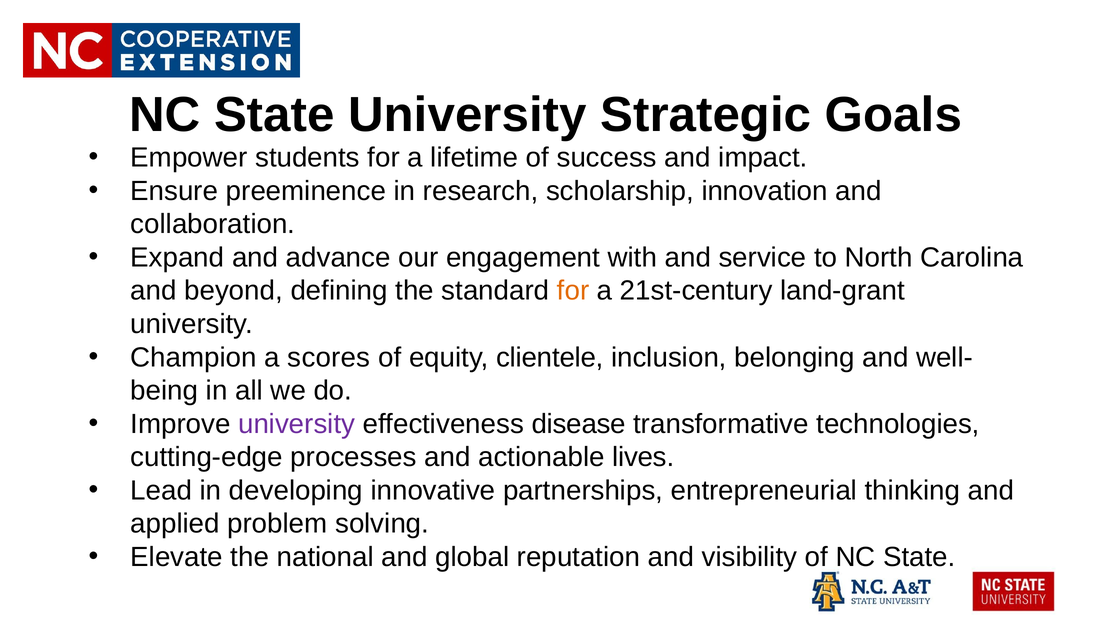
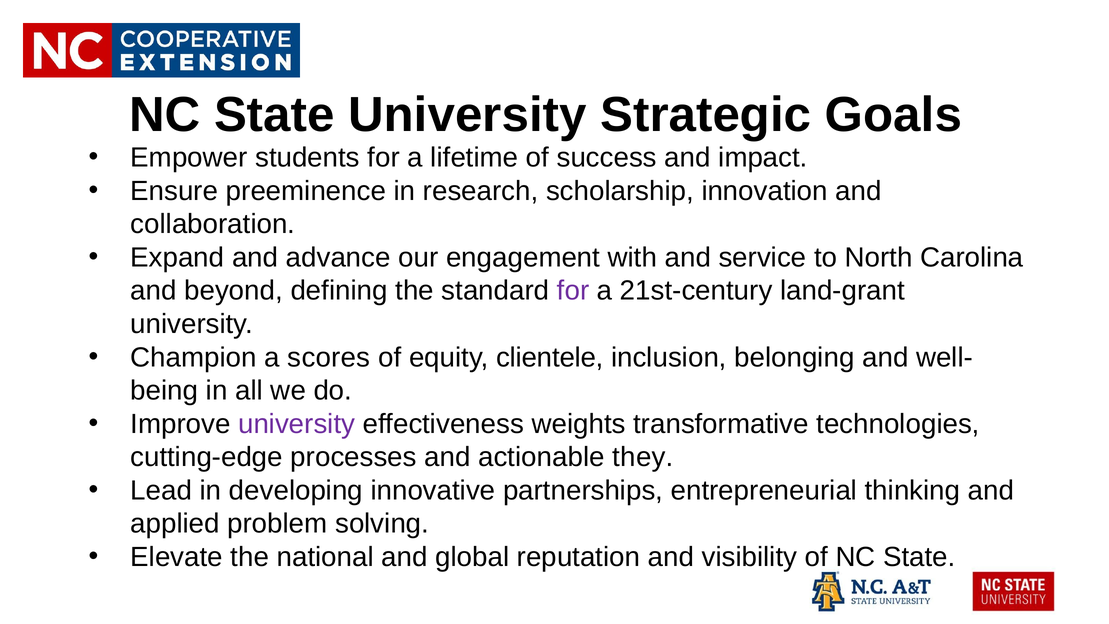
for at (573, 291) colour: orange -> purple
disease: disease -> weights
lives: lives -> they
